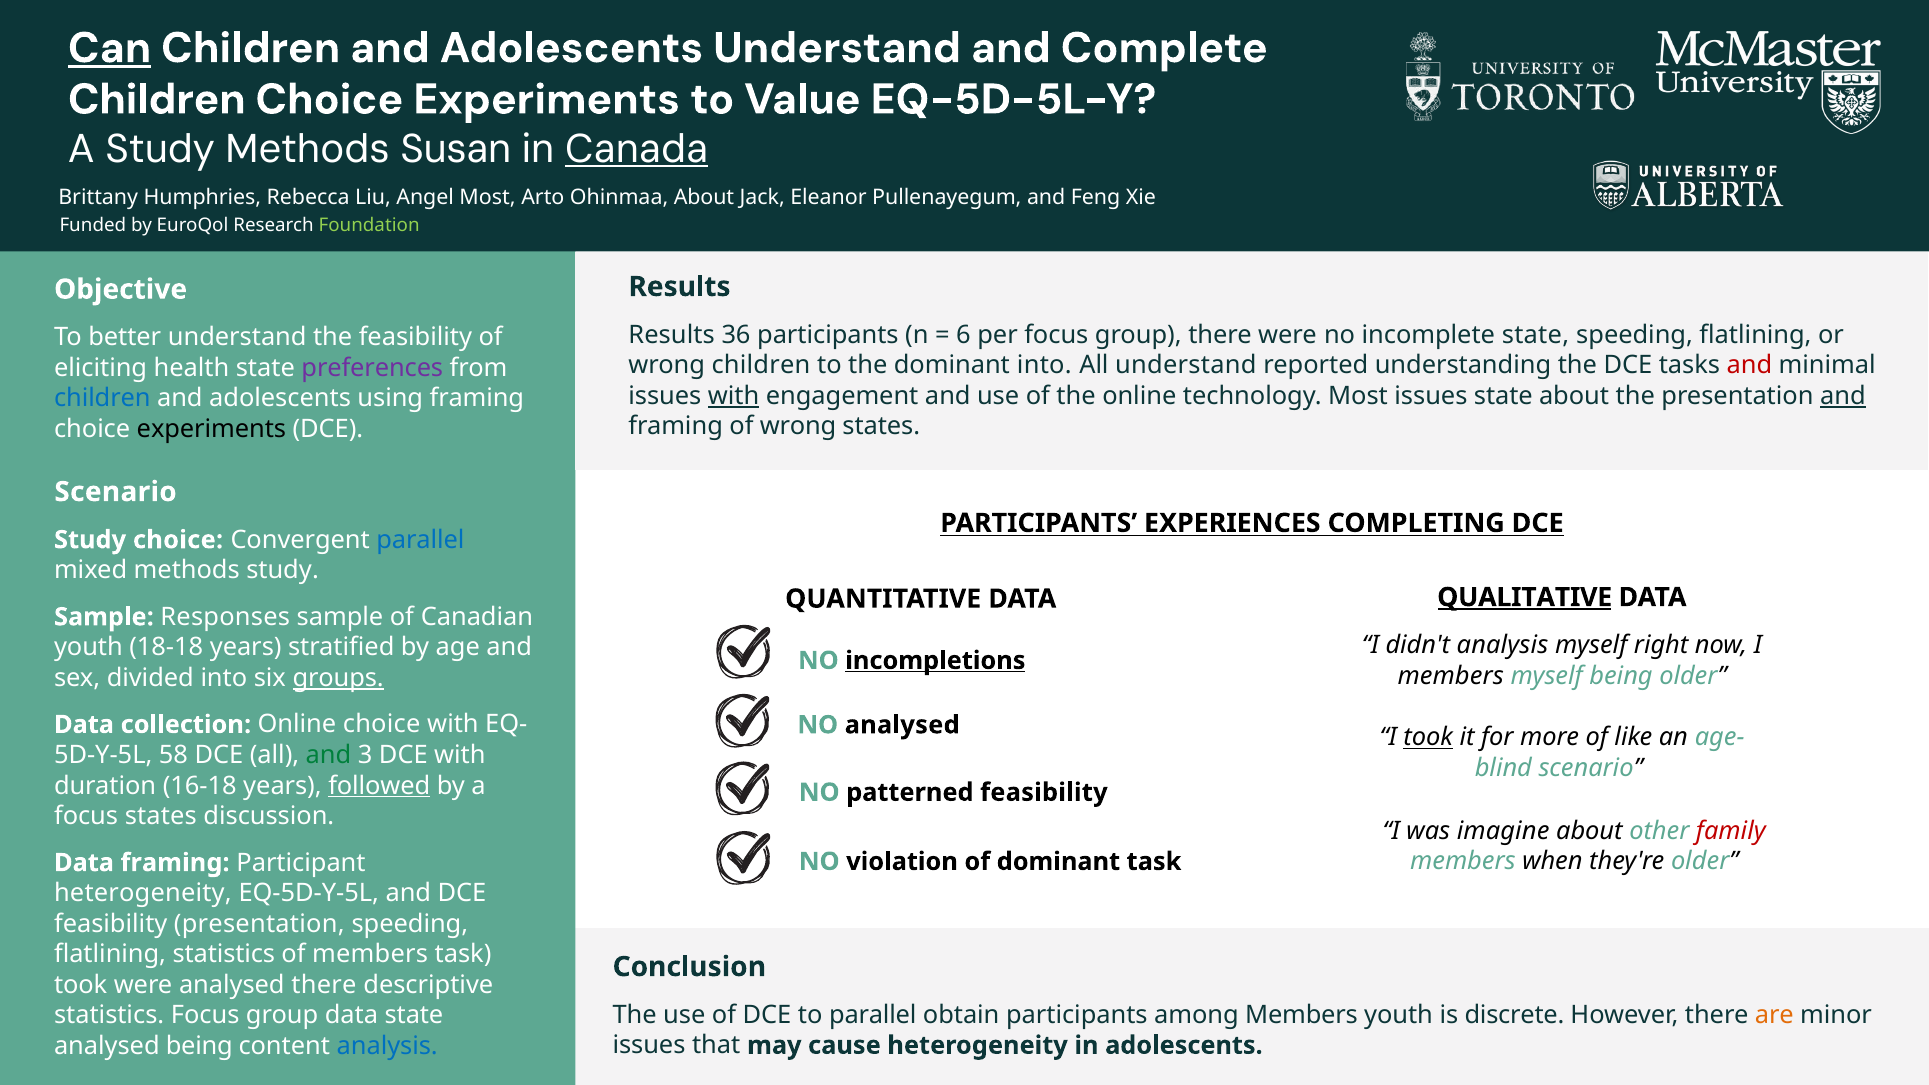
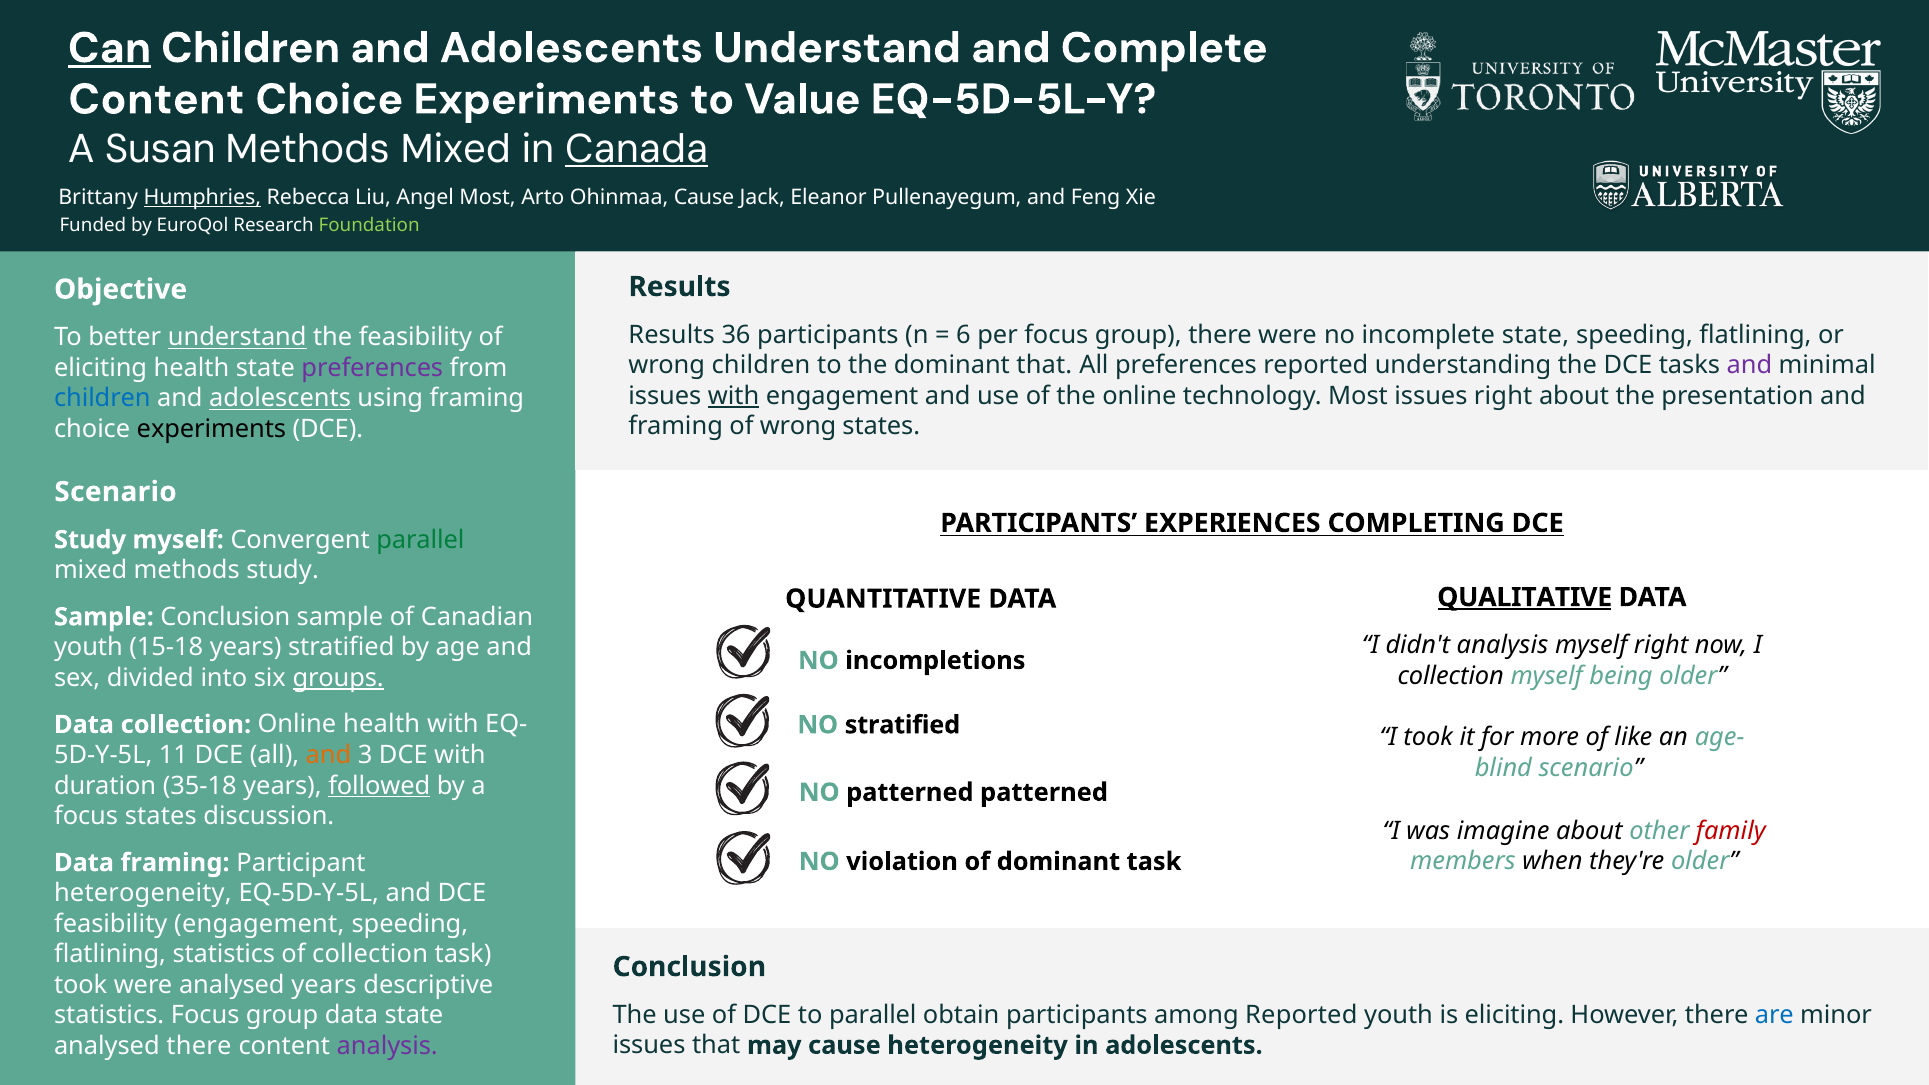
Children at (157, 99): Children -> Content
A Study: Study -> Susan
Methods Susan: Susan -> Mixed
Humphries underline: none -> present
Ohinmaa About: About -> Cause
understand at (237, 337) underline: none -> present
dominant into: into -> that
All understand: understand -> preferences
and at (1749, 365) colour: red -> purple
issues state: state -> right
and at (1843, 396) underline: present -> none
adolescents at (280, 398) underline: none -> present
Study choice: choice -> myself
parallel at (420, 540) colour: blue -> green
Sample Responses: Responses -> Conclusion
18-18: 18-18 -> 15-18
incompletions underline: present -> none
members at (1451, 676): members -> collection
Online choice: choice -> health
NO analysed: analysed -> stratified
took at (1428, 738) underline: present -> none
58: 58 -> 11
and at (329, 755) colour: green -> orange
16-18: 16-18 -> 35-18
patterned feasibility: feasibility -> patterned
feasibility presentation: presentation -> engagement
of members: members -> collection
analysed there: there -> years
among Members: Members -> Reported
is discrete: discrete -> eliciting
are colour: orange -> blue
analysed being: being -> there
analysis at (387, 1046) colour: blue -> purple
